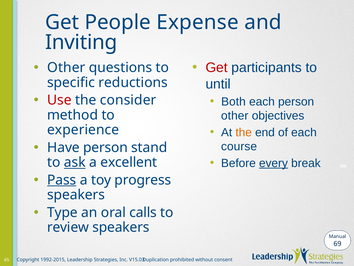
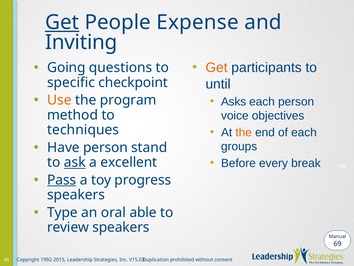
Get at (62, 22) underline: none -> present
Get at (217, 67) colour: red -> orange
Other at (66, 68): Other -> Going
reductions: reductions -> checkpoint
Use colour: red -> orange
consider: consider -> program
Both: Both -> Asks
other at (235, 116): other -> voice
experience: experience -> techniques
course: course -> groups
every underline: present -> none
calls: calls -> able
